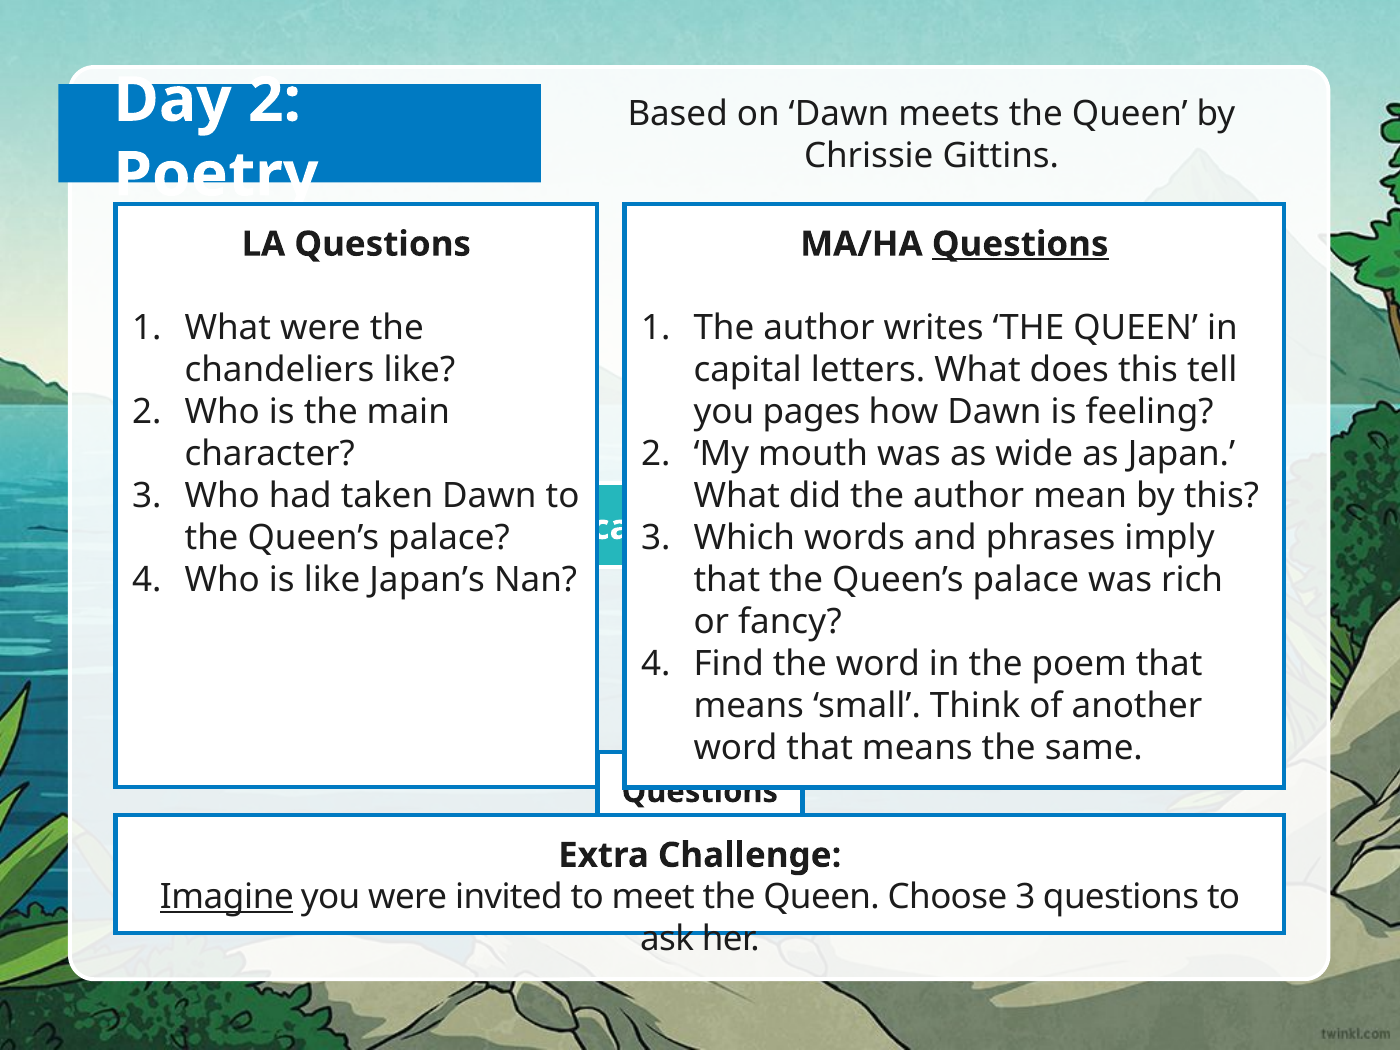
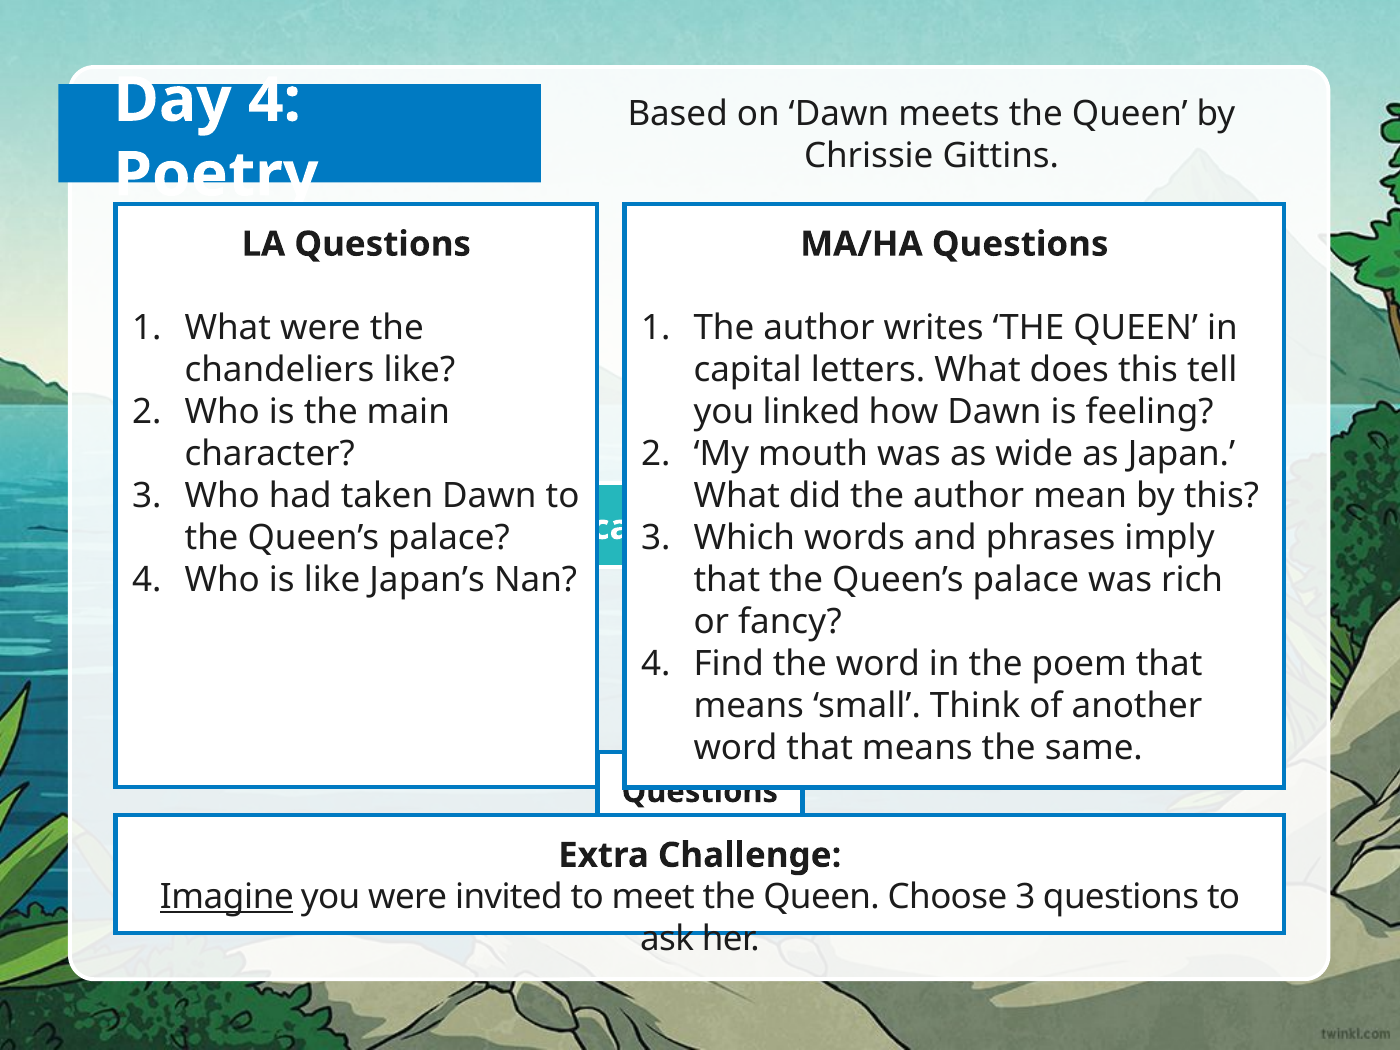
Day 2: 2 -> 4
Questions at (1020, 244) underline: present -> none
pages: pages -> linked
